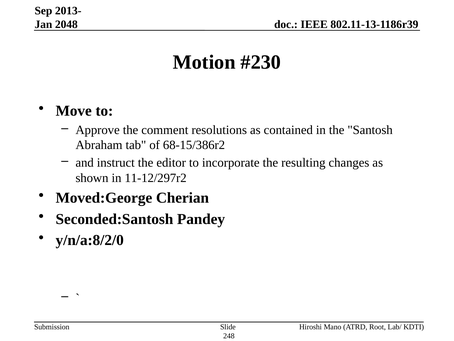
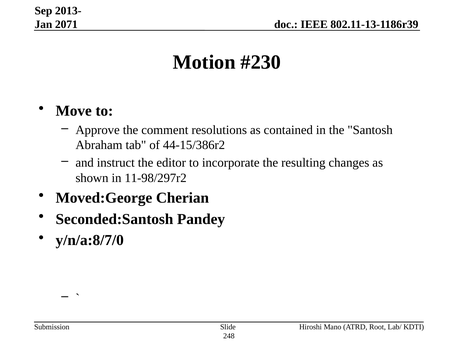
2048: 2048 -> 2071
68-15/386r2: 68-15/386r2 -> 44-15/386r2
11-12/297r2: 11-12/297r2 -> 11-98/297r2
y/n/a:8/2/0: y/n/a:8/2/0 -> y/n/a:8/7/0
